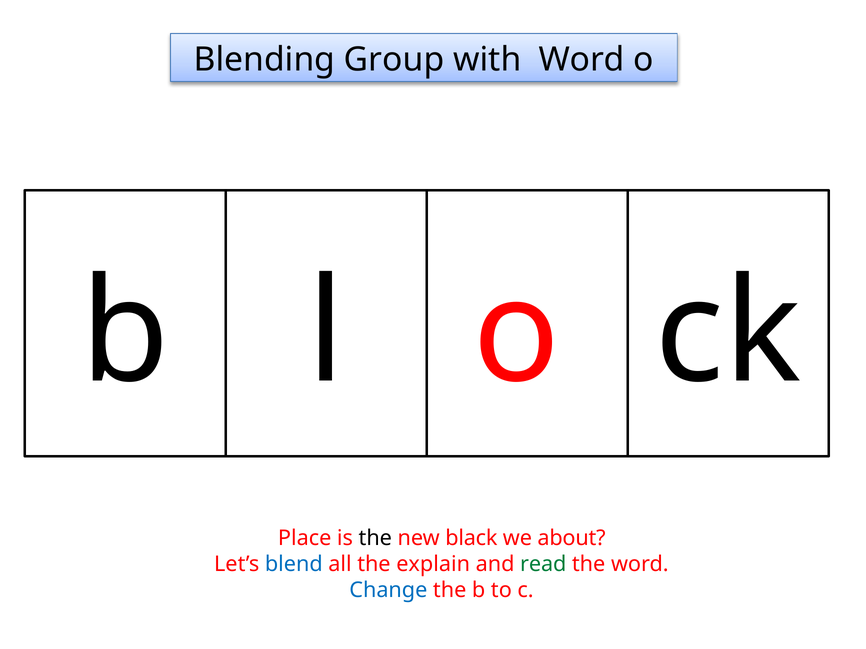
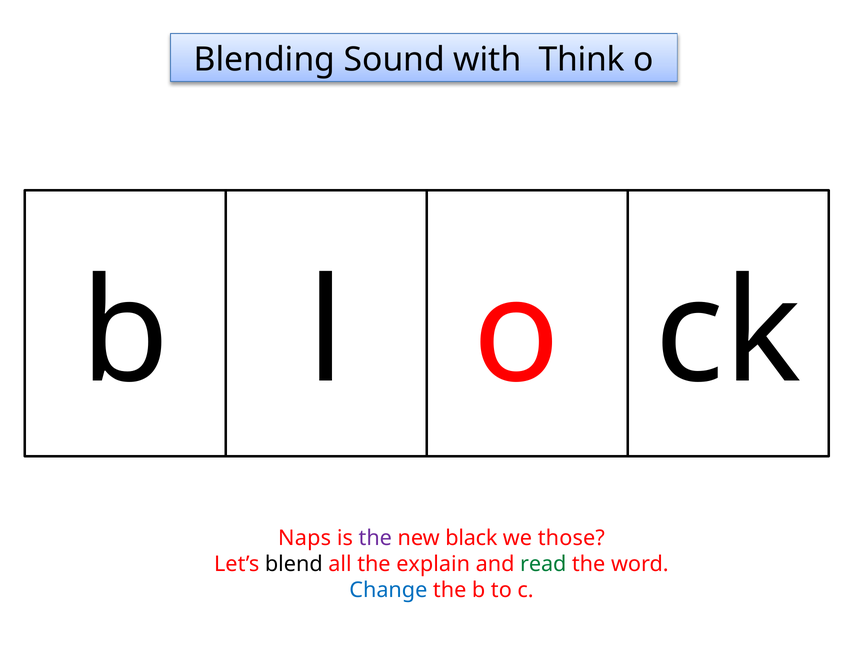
Group: Group -> Sound
with Word: Word -> Think
Place: Place -> Naps
the at (375, 539) colour: black -> purple
about: about -> those
blend colour: blue -> black
